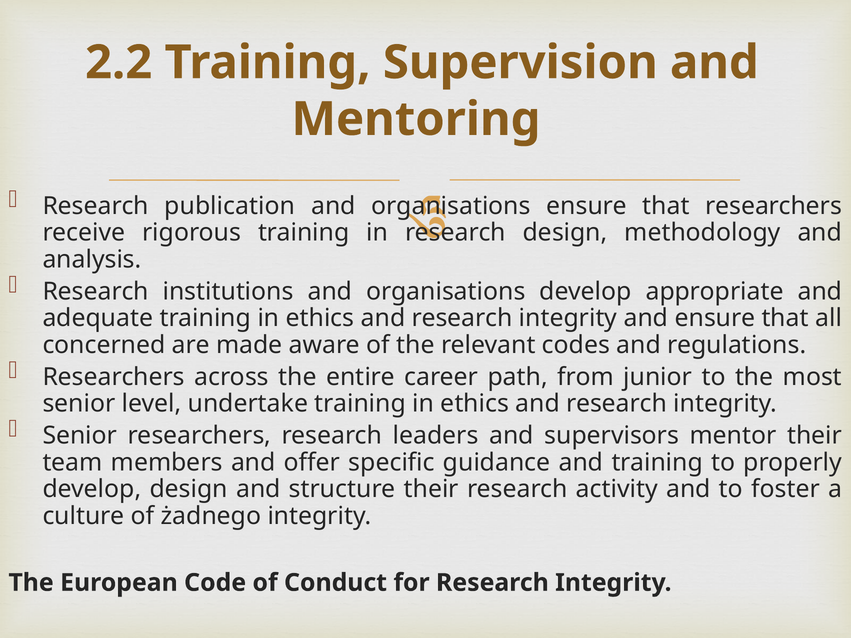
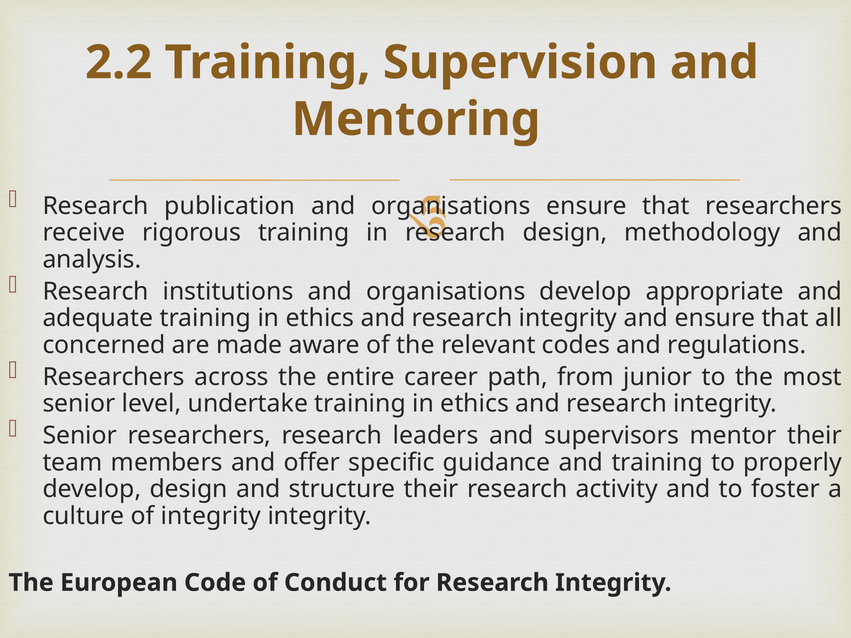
of żadnego: żadnego -> integrity
